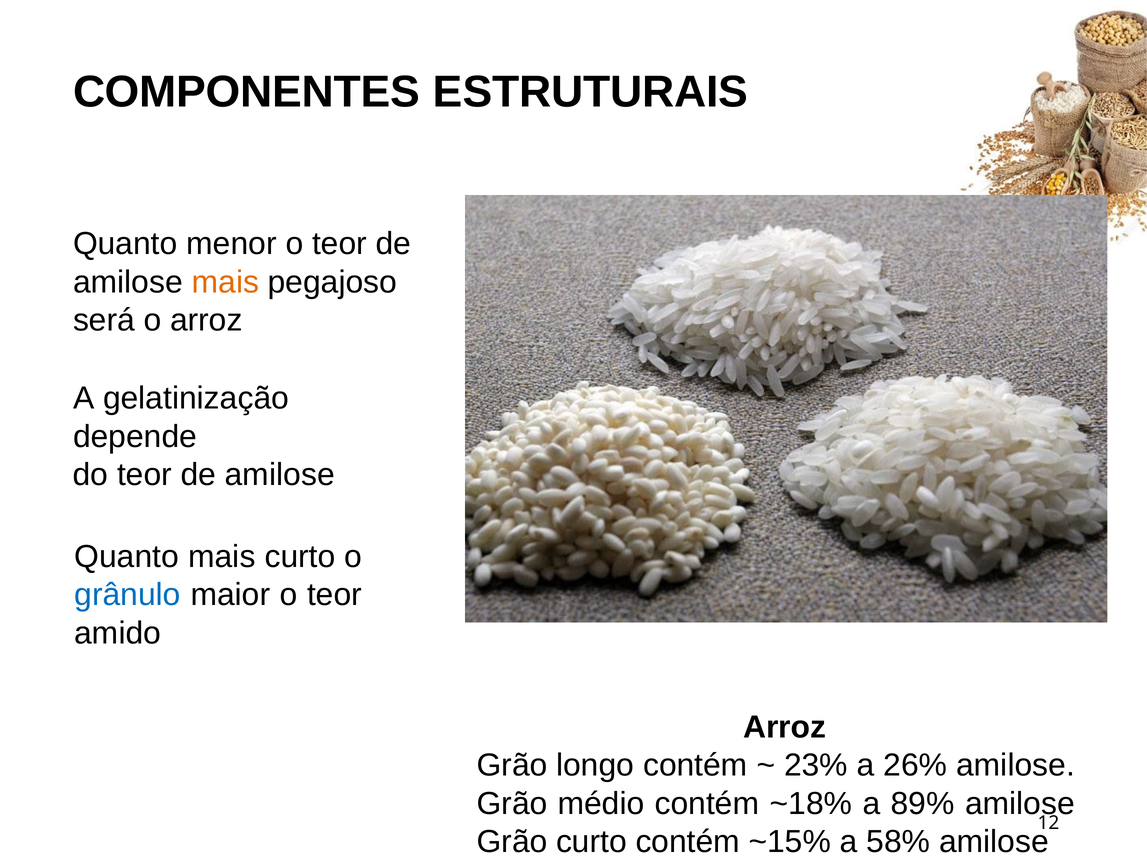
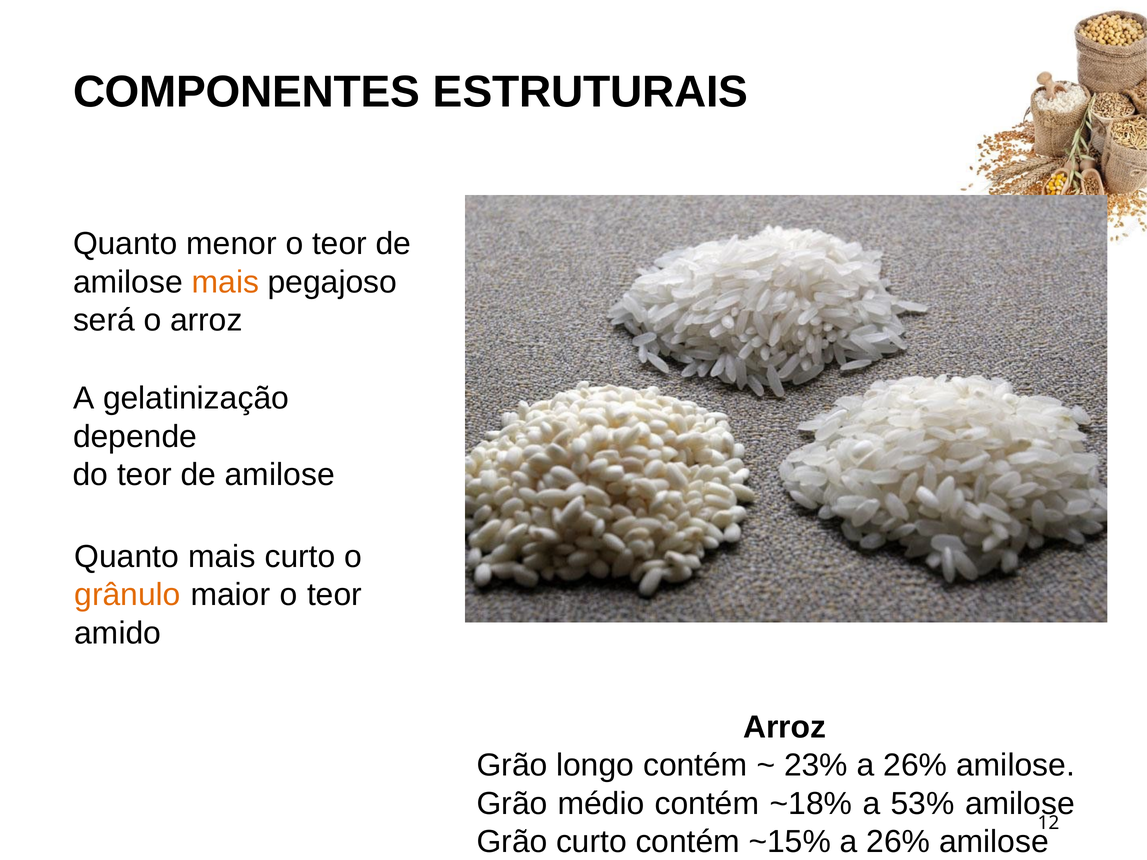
grânulo colour: blue -> orange
89%: 89% -> 53%
~15% a 58%: 58% -> 26%
